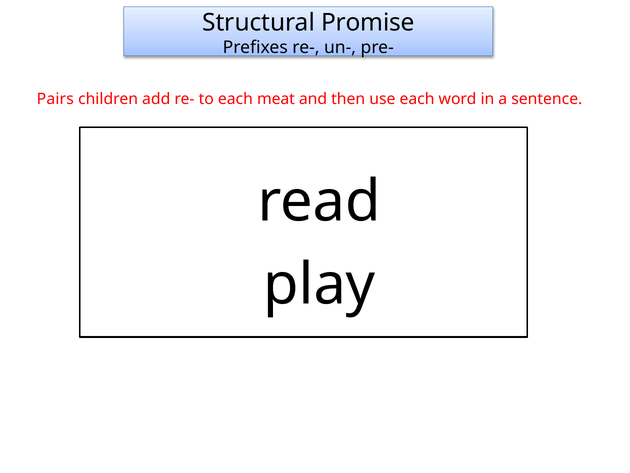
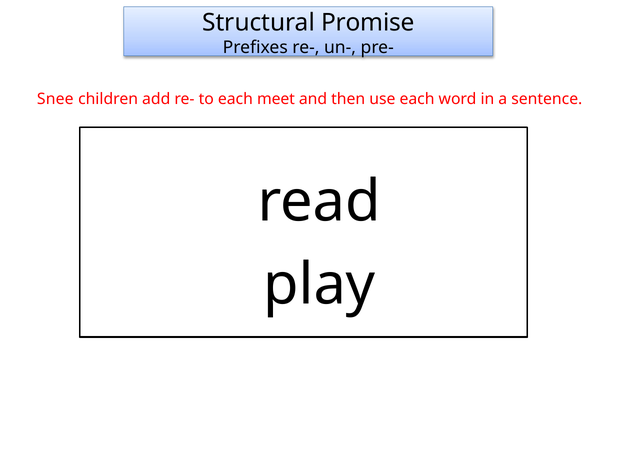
Pairs: Pairs -> Snee
meat: meat -> meet
